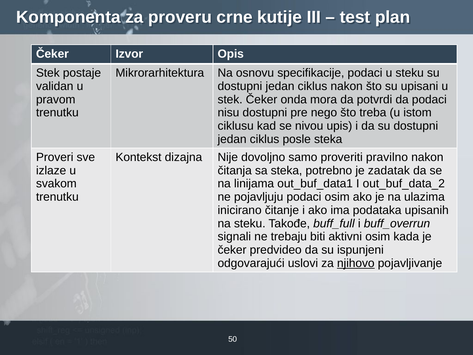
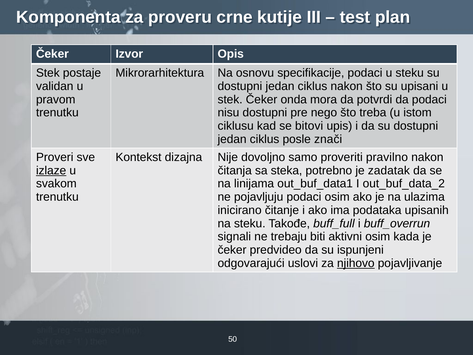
nivou: nivou -> bitovi
posle steka: steka -> znači
izlaze underline: none -> present
